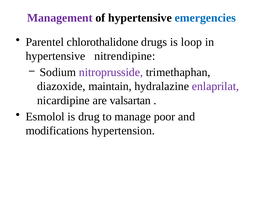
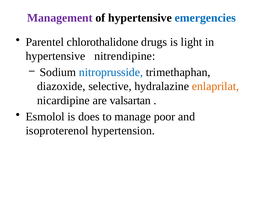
loop: loop -> light
nitroprusside colour: purple -> blue
maintain: maintain -> selective
enlaprilat colour: purple -> orange
drug: drug -> does
modifications: modifications -> isoproterenol
